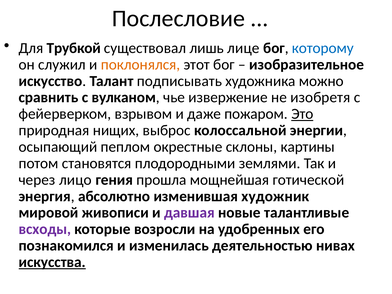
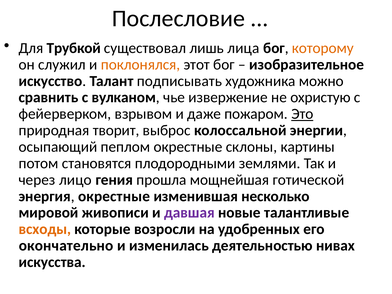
лице: лице -> лица
которому colour: blue -> orange
изобретя: изобретя -> охристую
нищих: нищих -> творит
энергия абсолютно: абсолютно -> окрестные
художник: художник -> несколько
всходы colour: purple -> orange
познакомился: познакомился -> окончательно
искусства underline: present -> none
